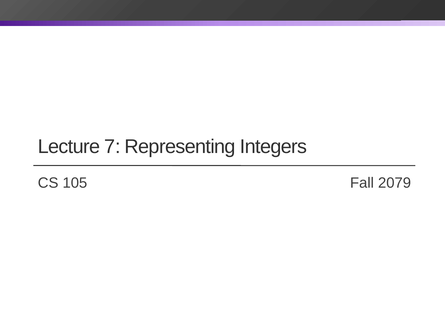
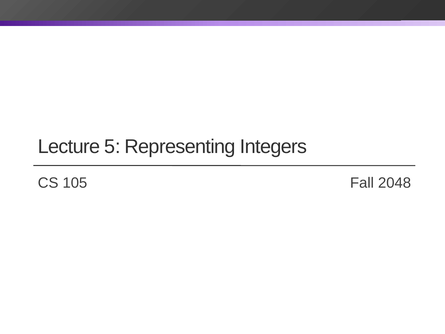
7: 7 -> 5
2079: 2079 -> 2048
